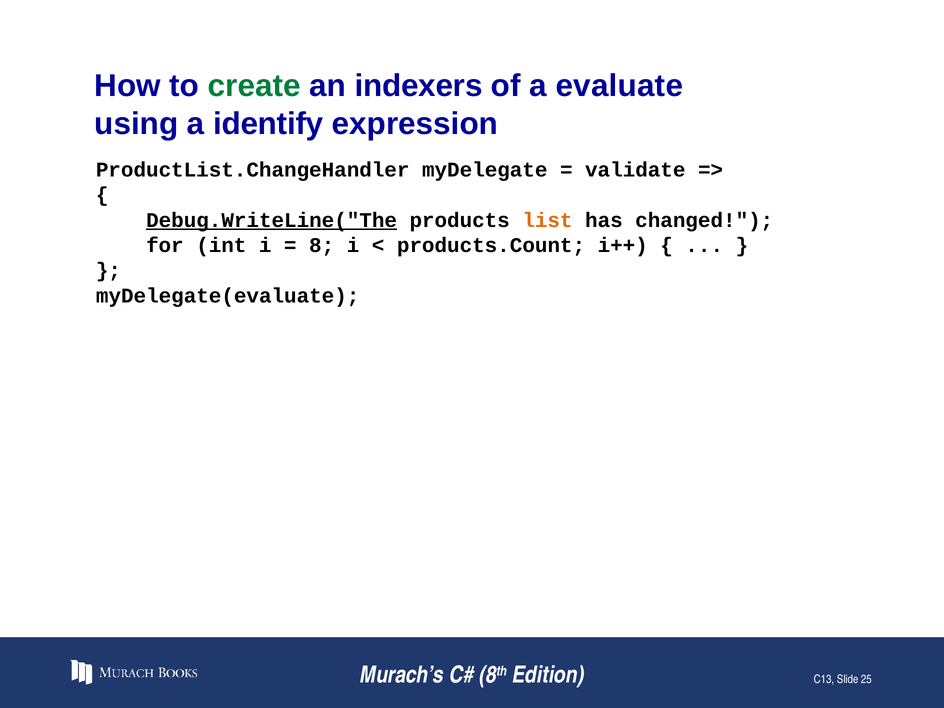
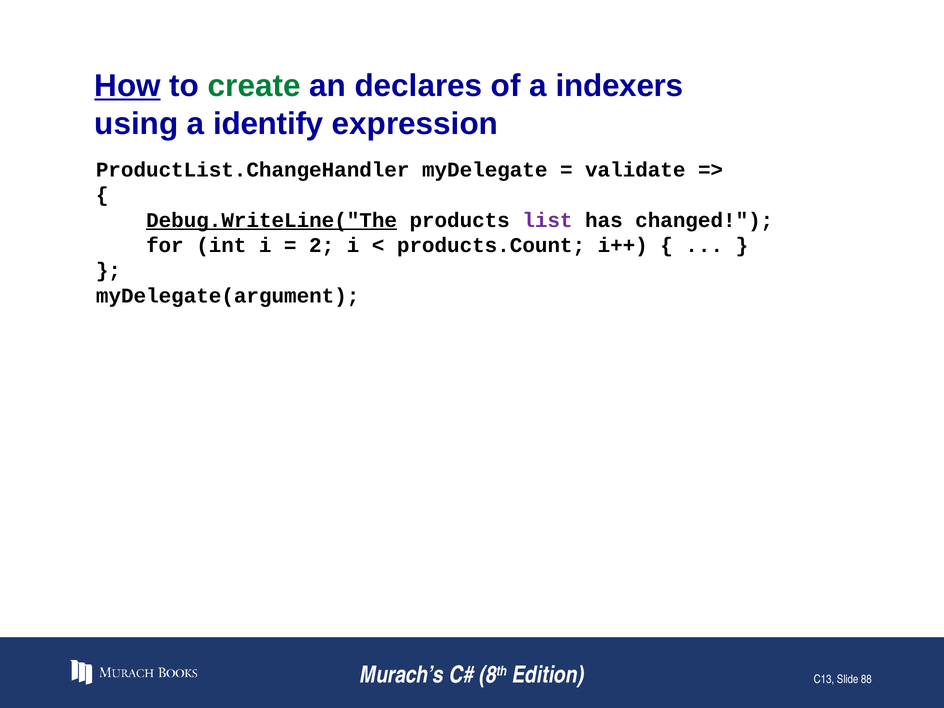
How underline: none -> present
indexers: indexers -> declares
evaluate: evaluate -> indexers
list colour: orange -> purple
8: 8 -> 2
myDelegate(evaluate: myDelegate(evaluate -> myDelegate(argument
25: 25 -> 88
